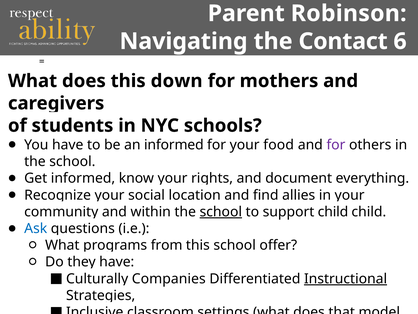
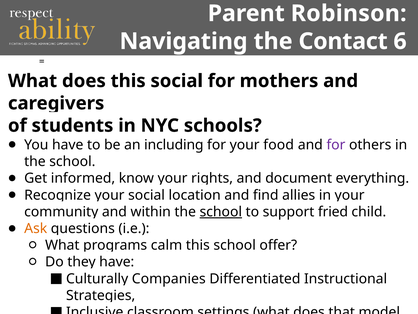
this down: down -> social
an informed: informed -> including
support child: child -> fried
Ask colour: blue -> orange
from: from -> calm
Instructional underline: present -> none
